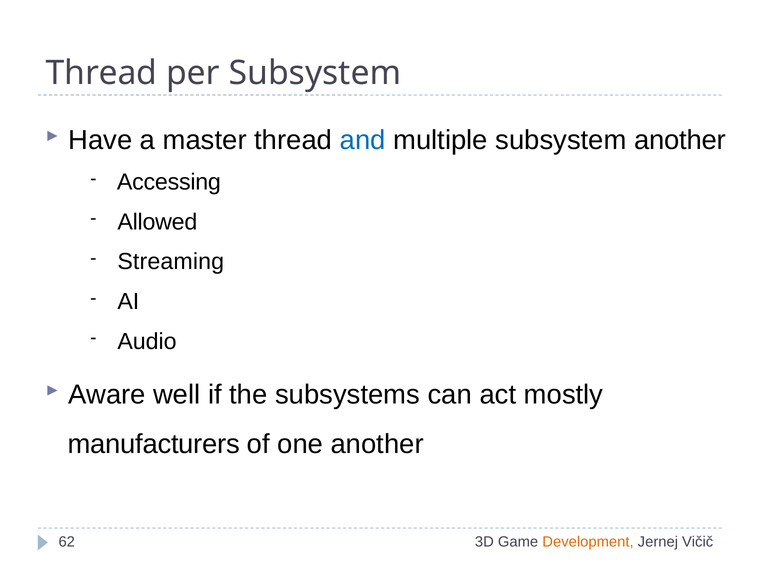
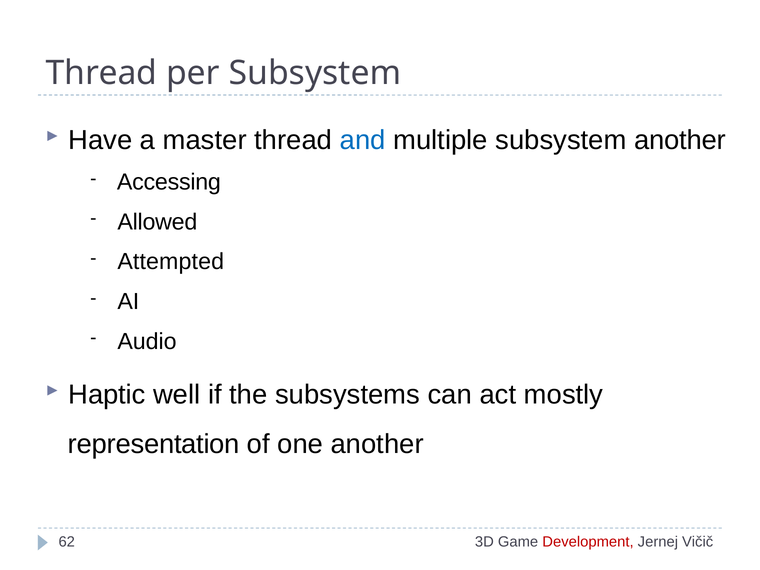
Streaming: Streaming -> Attempted
Aware: Aware -> Haptic
manufacturers: manufacturers -> representation
Development colour: orange -> red
